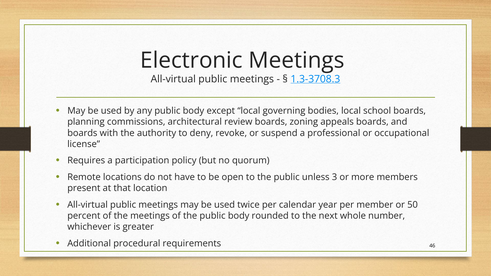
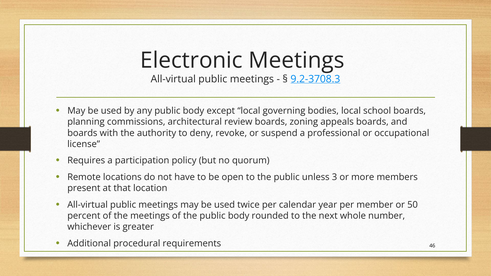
1.3-3708.3: 1.3-3708.3 -> 9.2-3708.3
